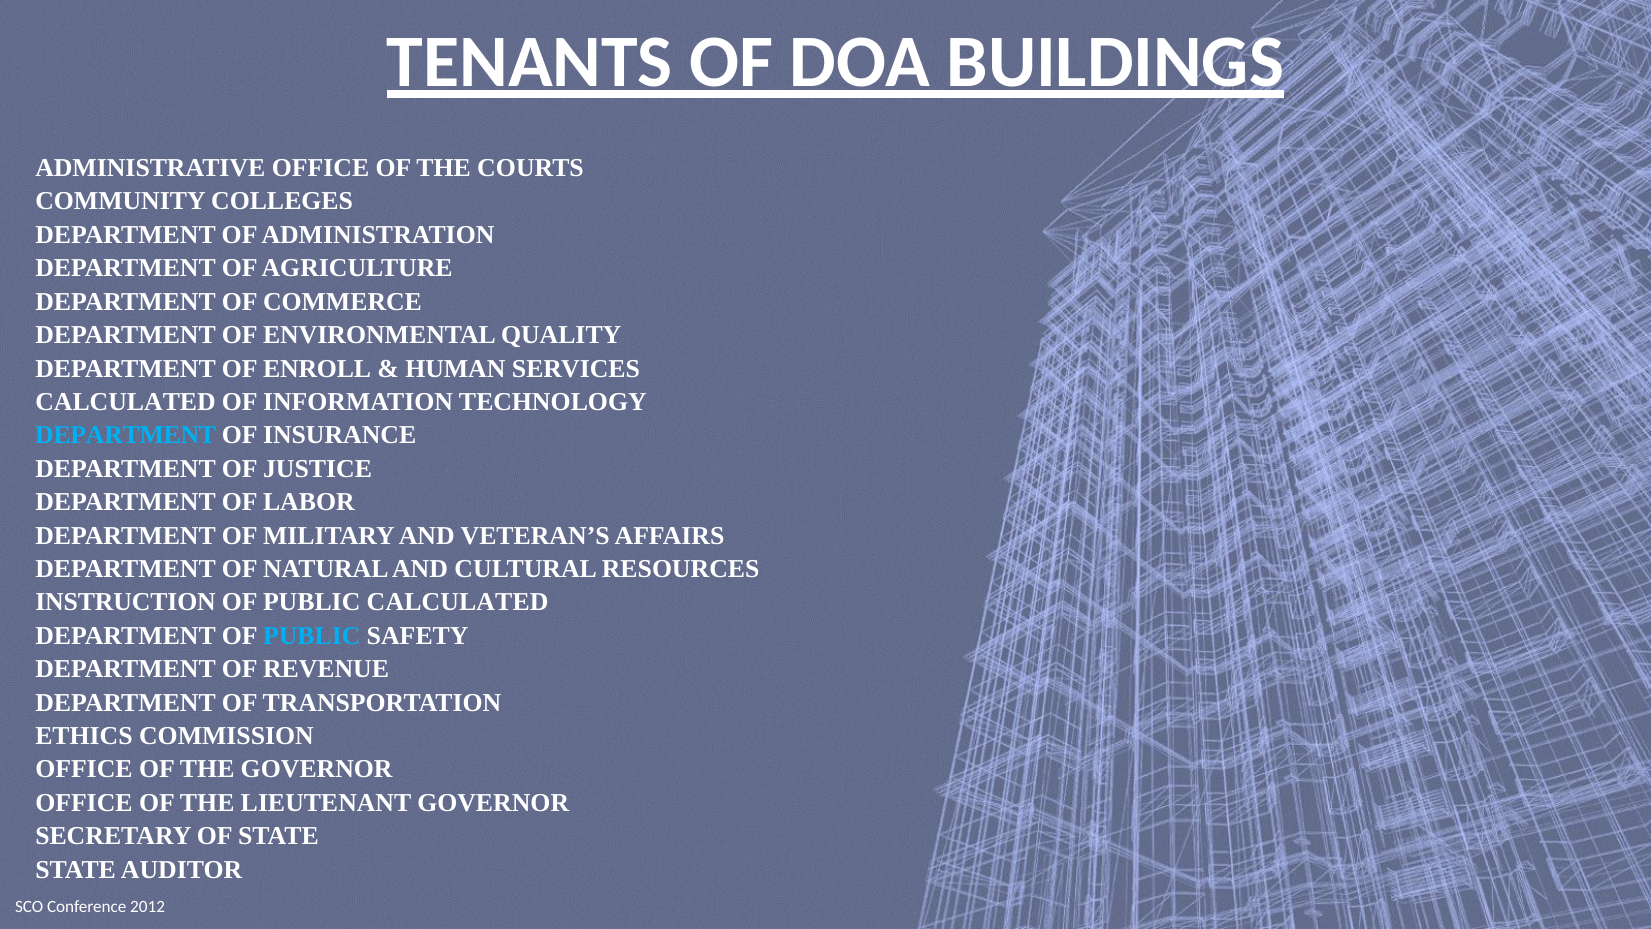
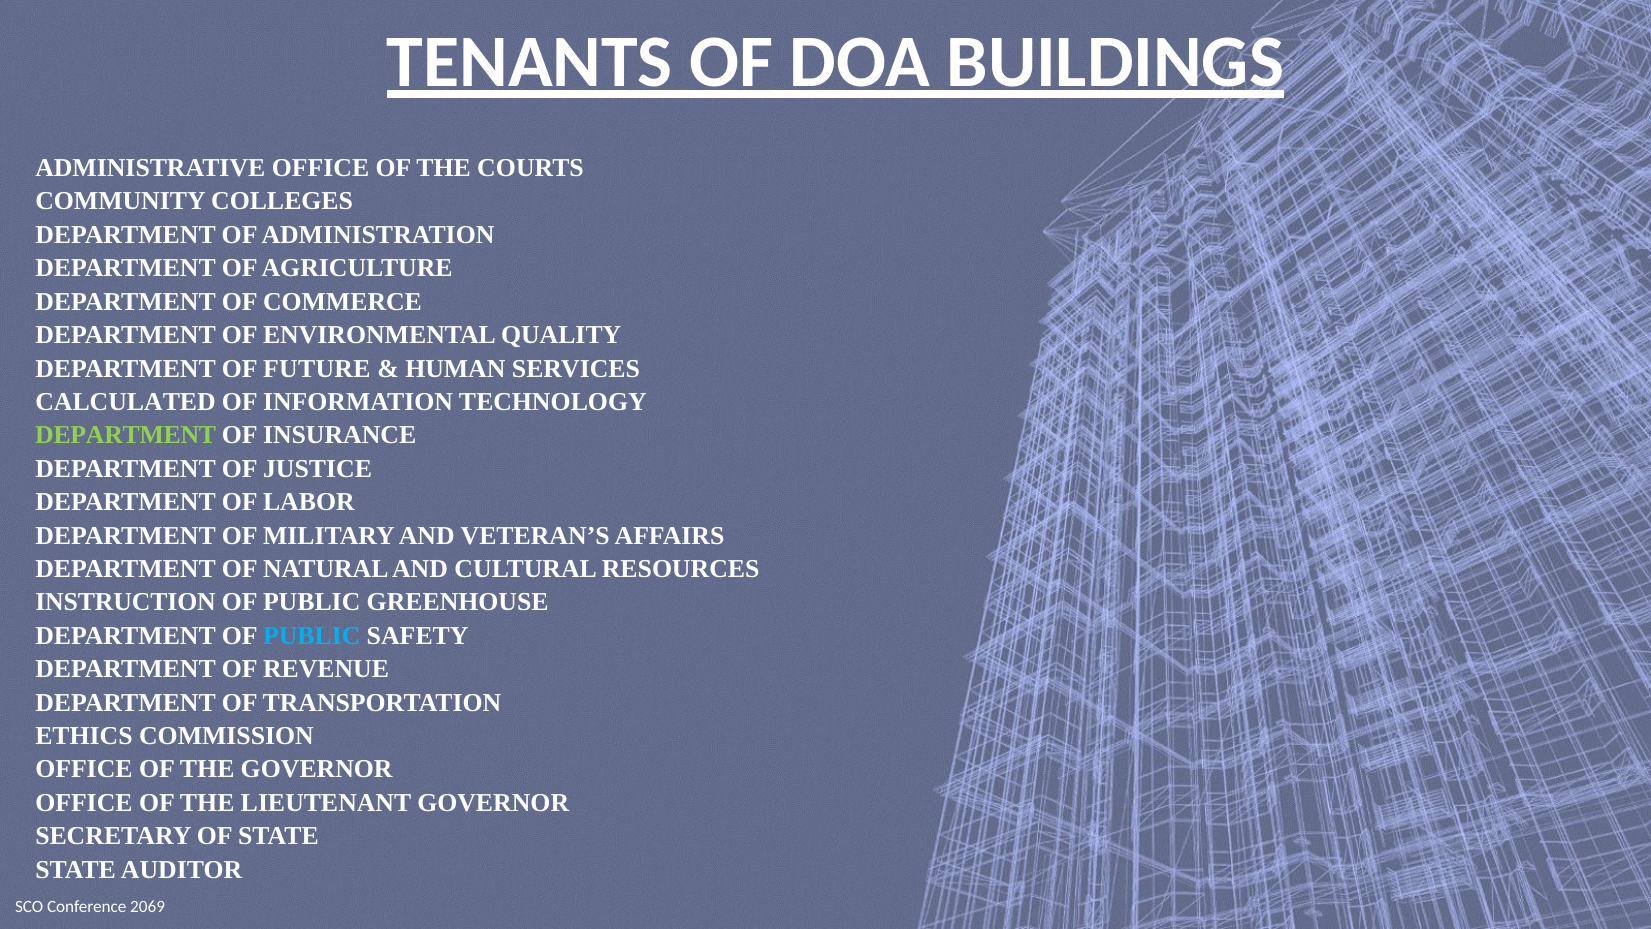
ENROLL: ENROLL -> FUTURE
DEPARTMENT at (126, 435) colour: light blue -> light green
PUBLIC CALCULATED: CALCULATED -> GREENHOUSE
2012: 2012 -> 2069
